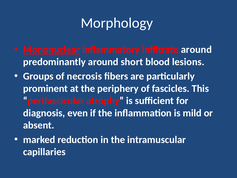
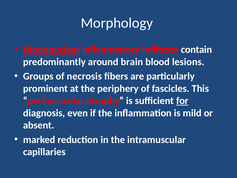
infiltrate around: around -> contain
short: short -> brain
for underline: none -> present
